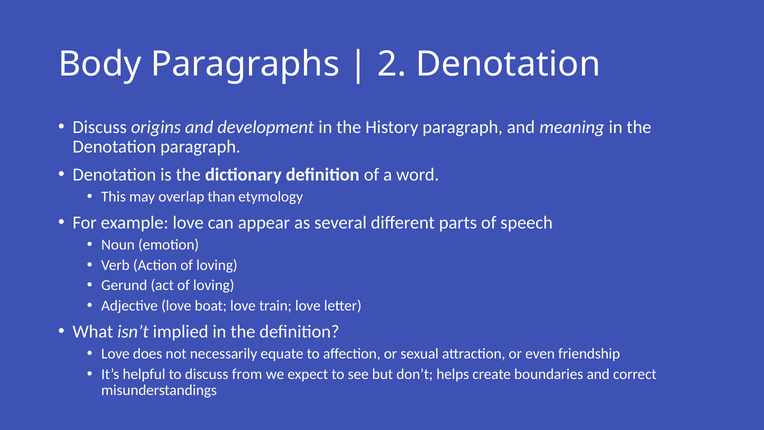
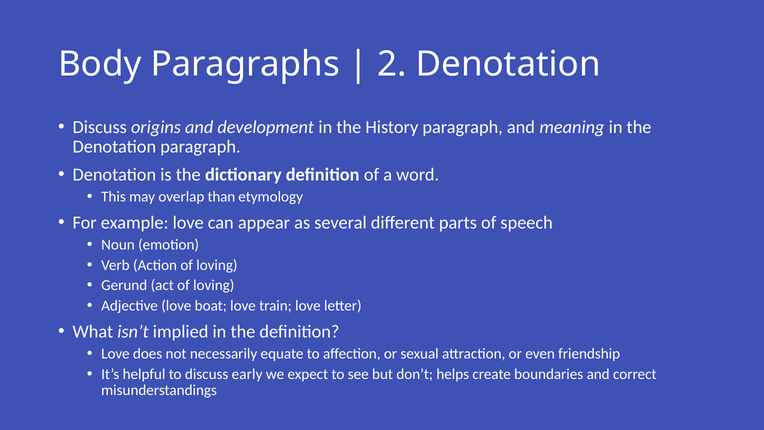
from: from -> early
